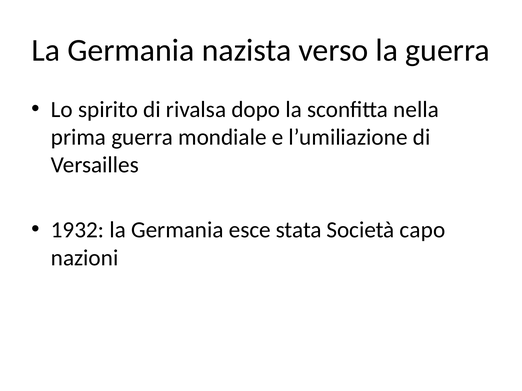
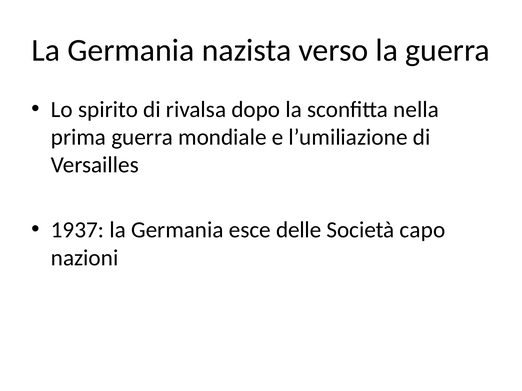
1932: 1932 -> 1937
stata: stata -> delle
